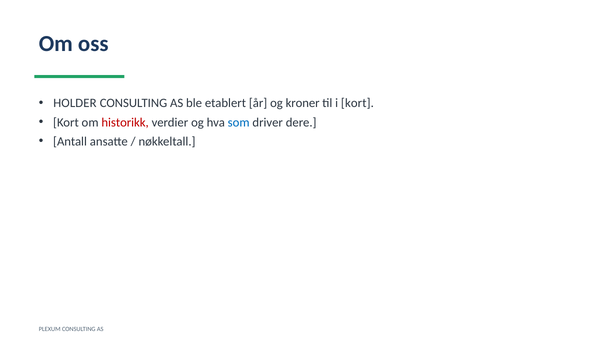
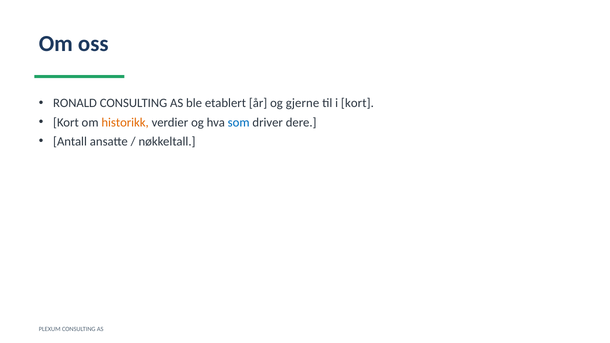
HOLDER: HOLDER -> RONALD
kroner: kroner -> gjerne
historikk colour: red -> orange
